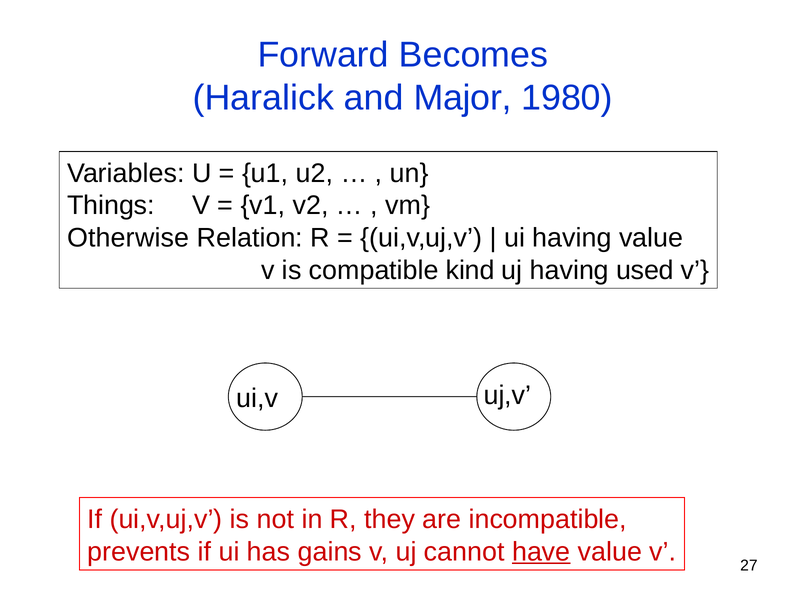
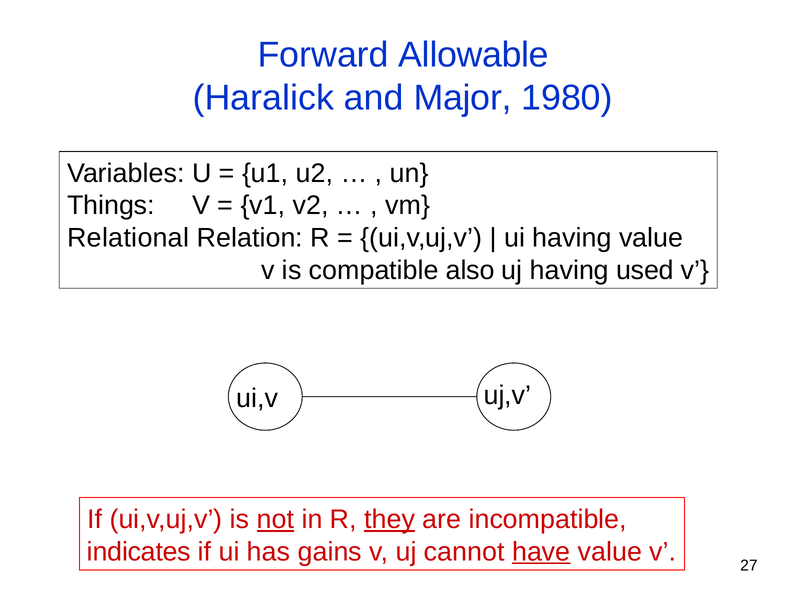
Becomes: Becomes -> Allowable
Otherwise: Otherwise -> Relational
kind: kind -> also
not underline: none -> present
they underline: none -> present
prevents: prevents -> indicates
